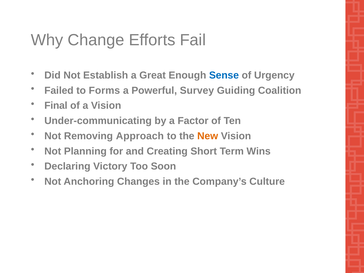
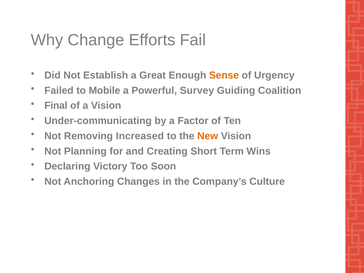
Sense colour: blue -> orange
Forms: Forms -> Mobile
Approach: Approach -> Increased
